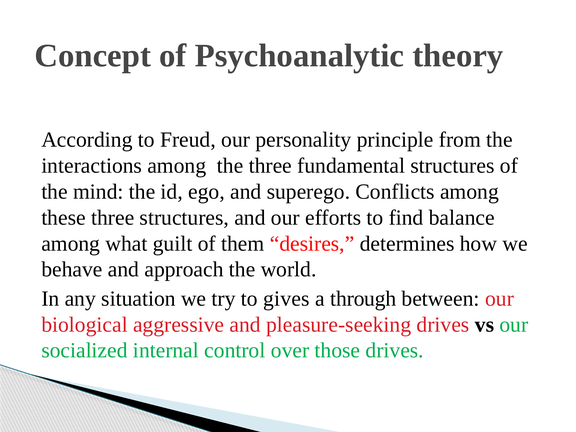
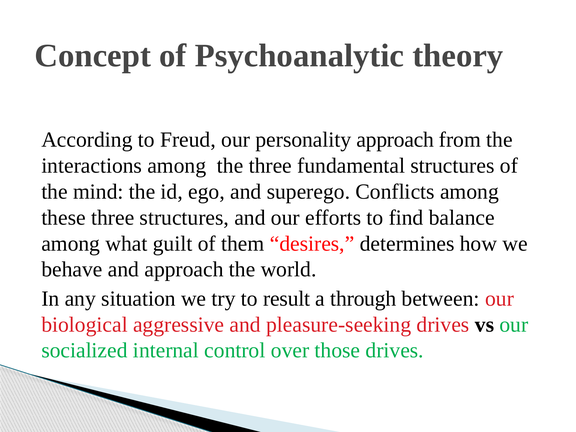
personality principle: principle -> approach
gives: gives -> result
